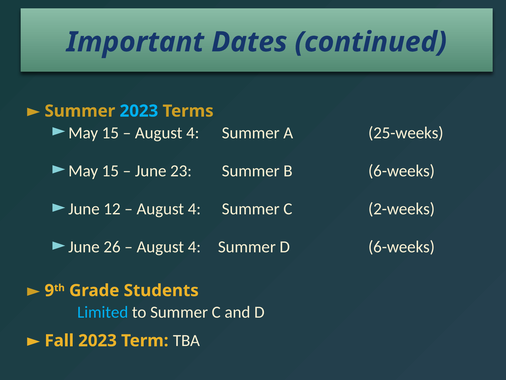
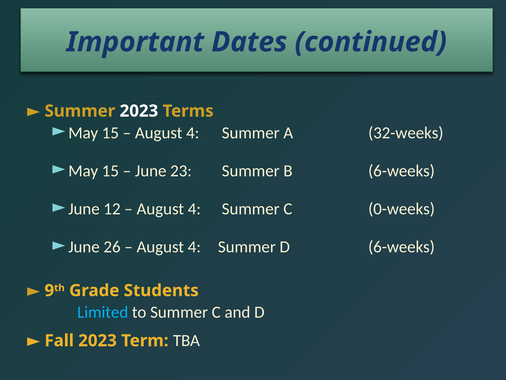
2023 at (139, 111) colour: light blue -> white
25-weeks: 25-weeks -> 32-weeks
2-weeks: 2-weeks -> 0-weeks
